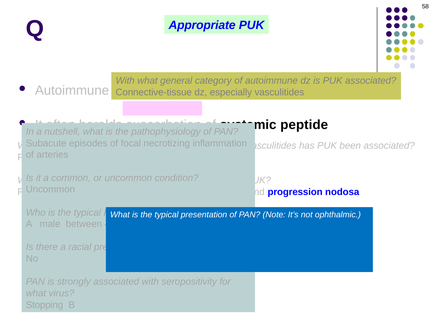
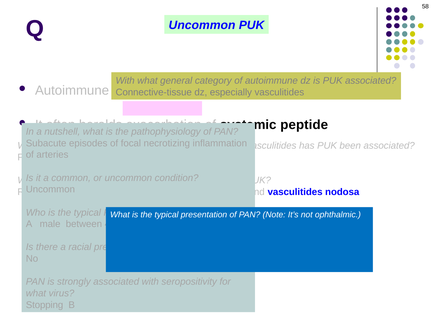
Appropriate at (202, 25): Appropriate -> Uncommon
progression at (295, 192): progression -> vasculitides
